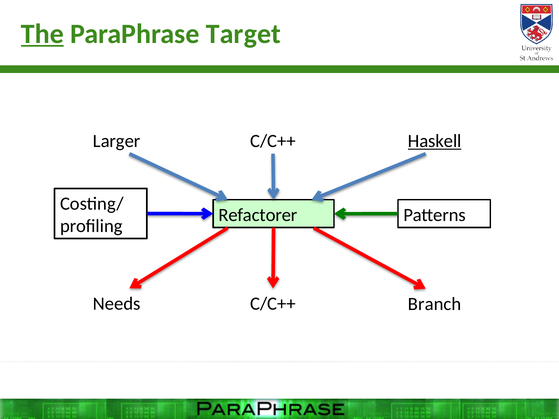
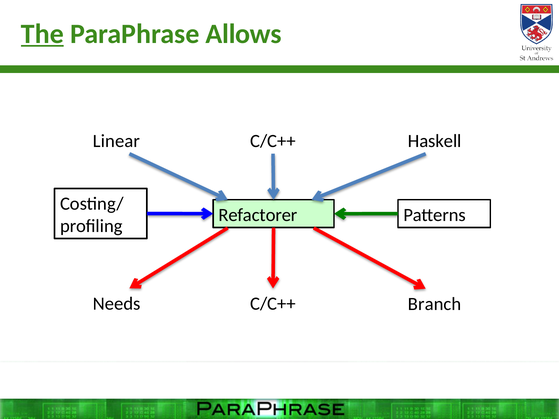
Target: Target -> Allows
Larger: Larger -> Linear
Haskell underline: present -> none
